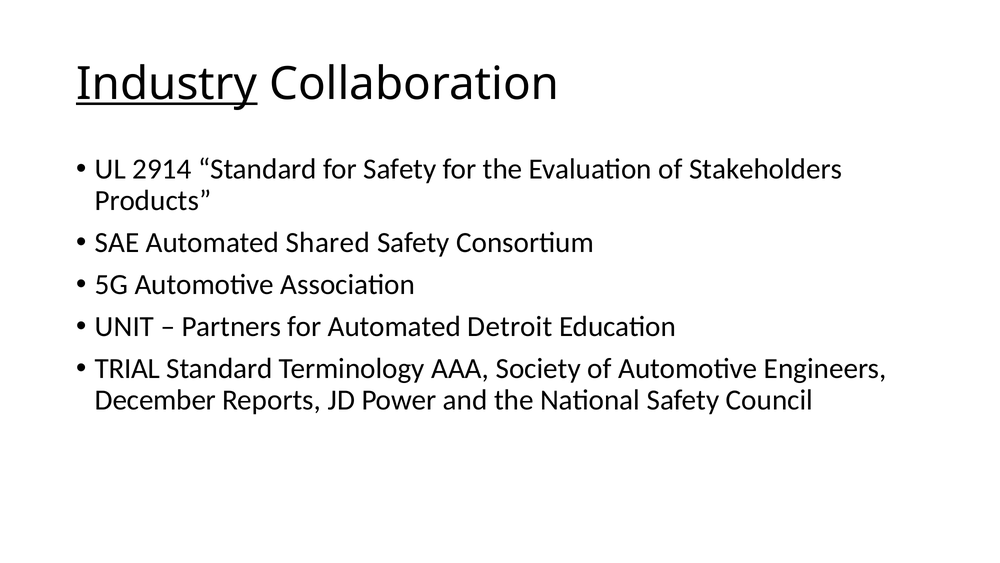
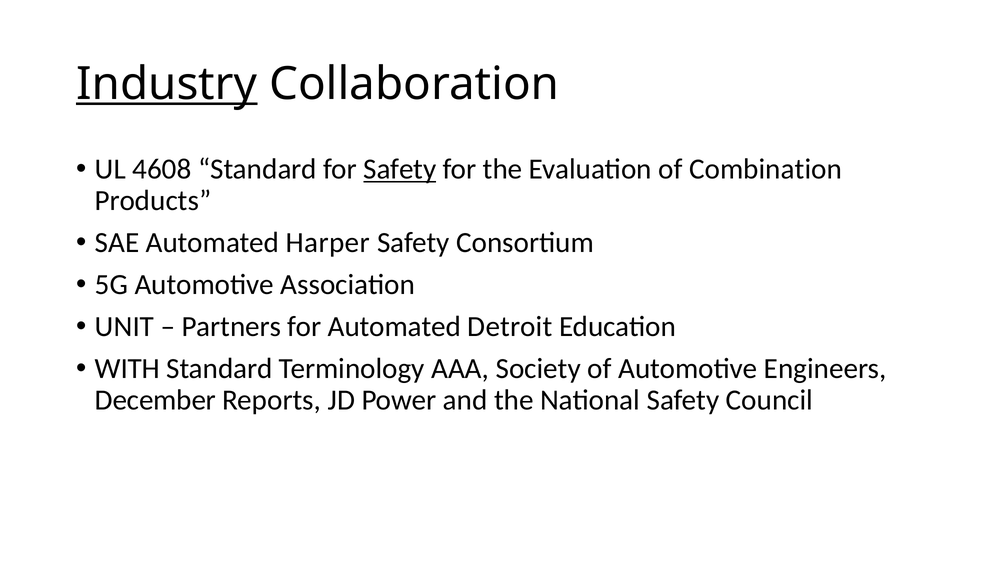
2914: 2914 -> 4608
Safety at (400, 169) underline: none -> present
Stakeholders: Stakeholders -> Combination
Shared: Shared -> Harper
TRIAL: TRIAL -> WITH
